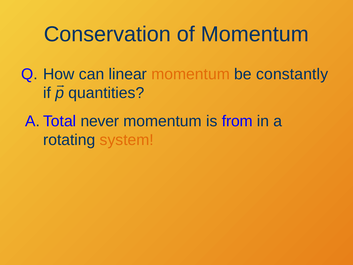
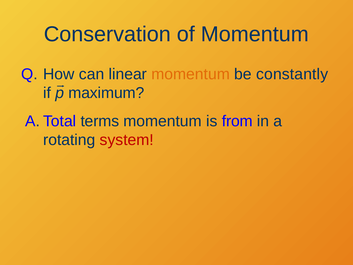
quantities: quantities -> maximum
never: never -> terms
system colour: orange -> red
